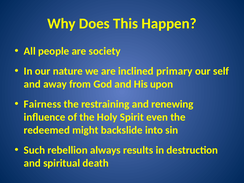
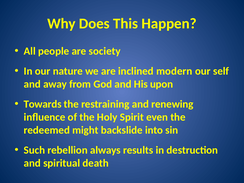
primary: primary -> modern
Fairness: Fairness -> Towards
